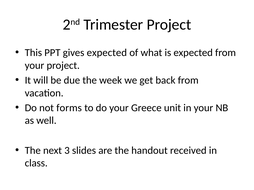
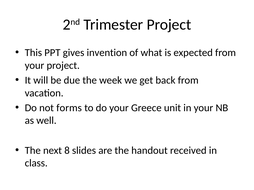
gives expected: expected -> invention
3: 3 -> 8
